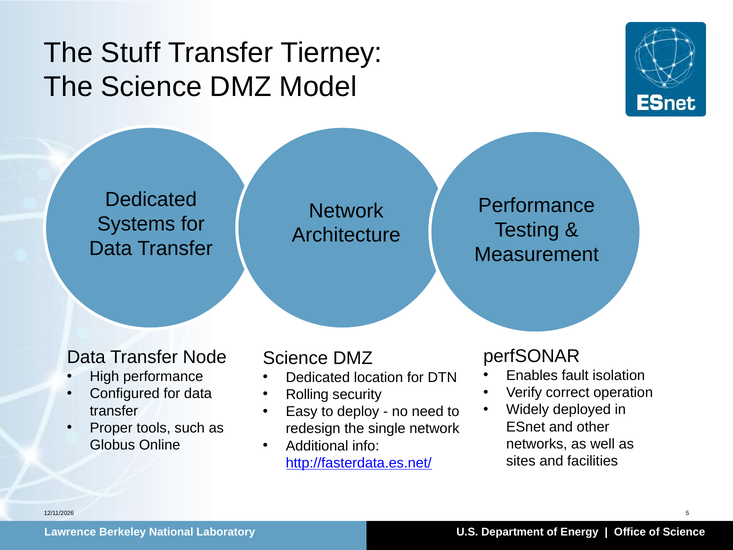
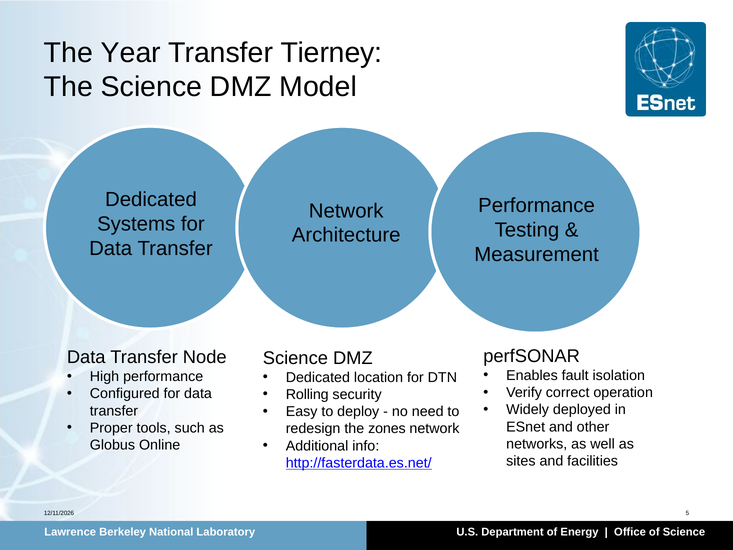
Stuff: Stuff -> Year
single: single -> zones
